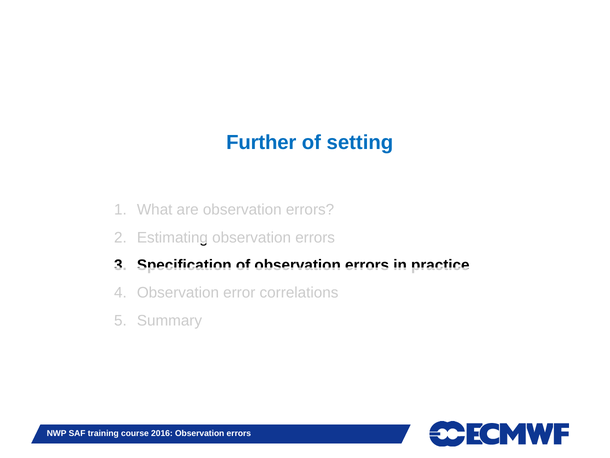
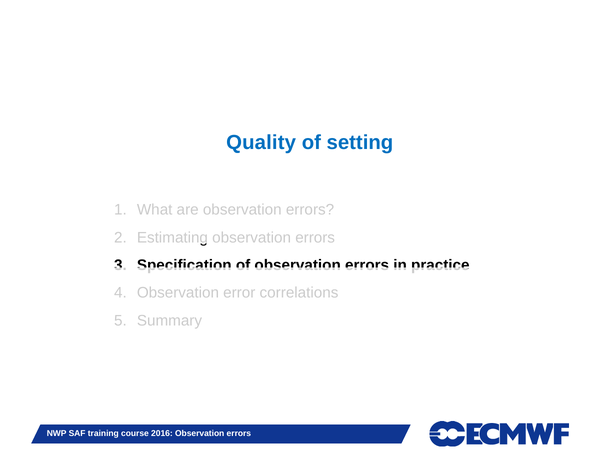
Further: Further -> Quality
